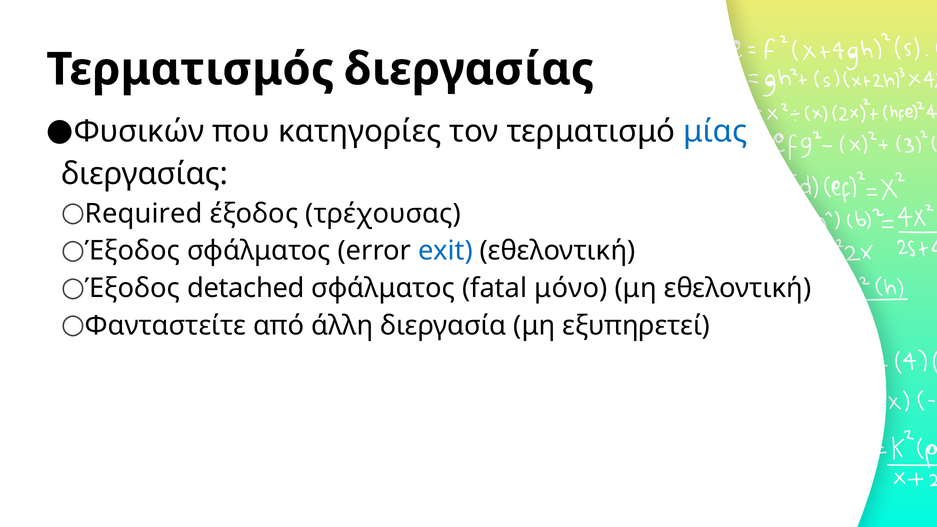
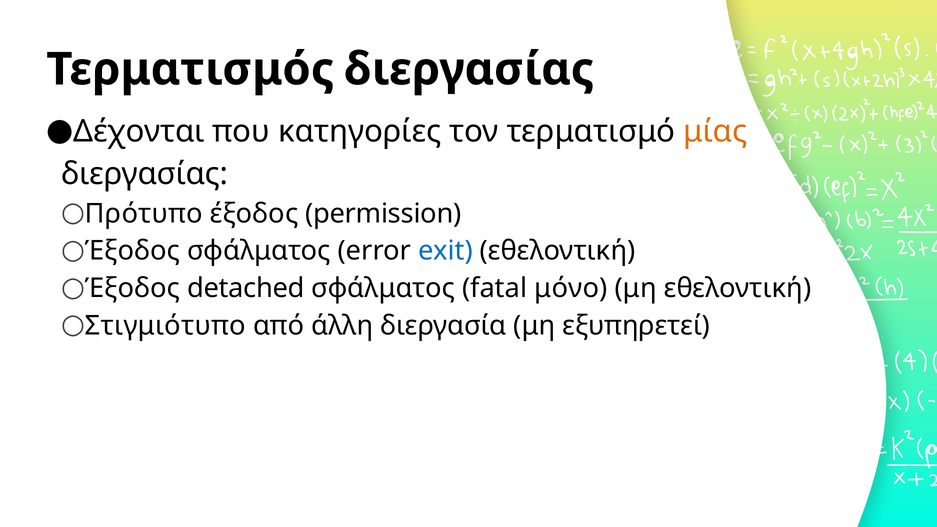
Φυσικών: Φυσικών -> Δέχονται
μίας colour: blue -> orange
Required: Required -> Πρότυπο
τρέχουσας: τρέχουσας -> permission
Φανταστείτε: Φανταστείτε -> Στιγμιότυπο
